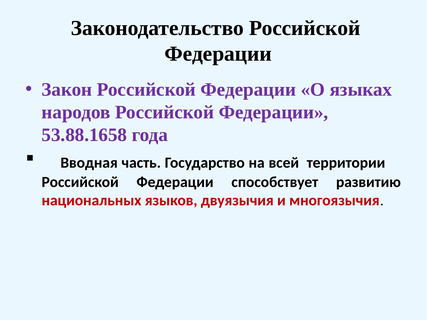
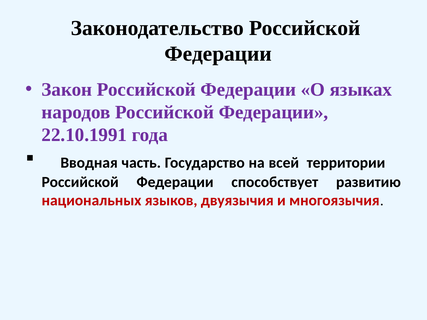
53.88.1658: 53.88.1658 -> 22.10.1991
